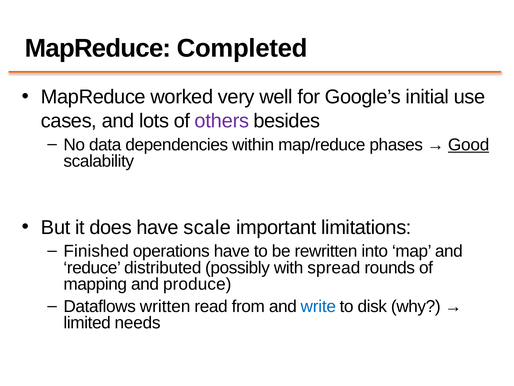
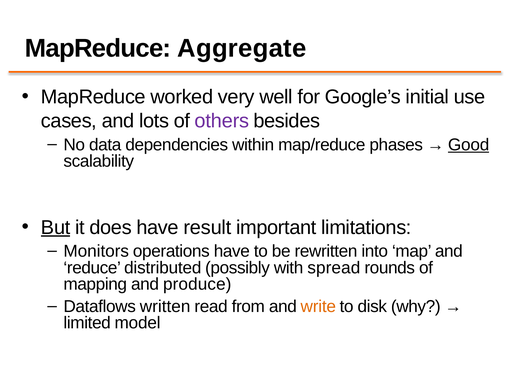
Completed: Completed -> Aggregate
But underline: none -> present
scale: scale -> result
Finished: Finished -> Monitors
write colour: blue -> orange
needs: needs -> model
